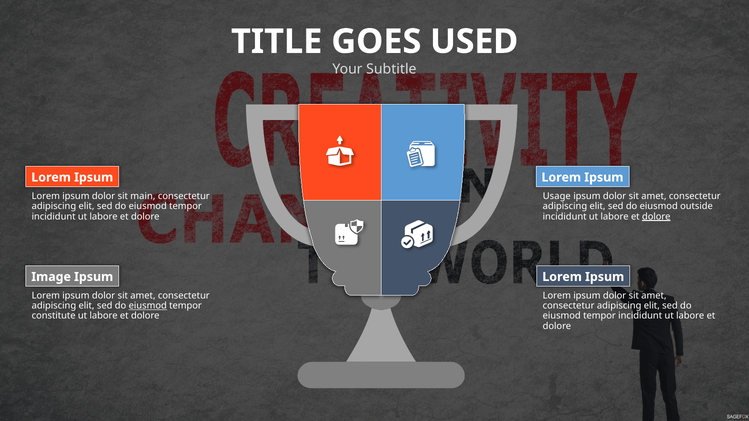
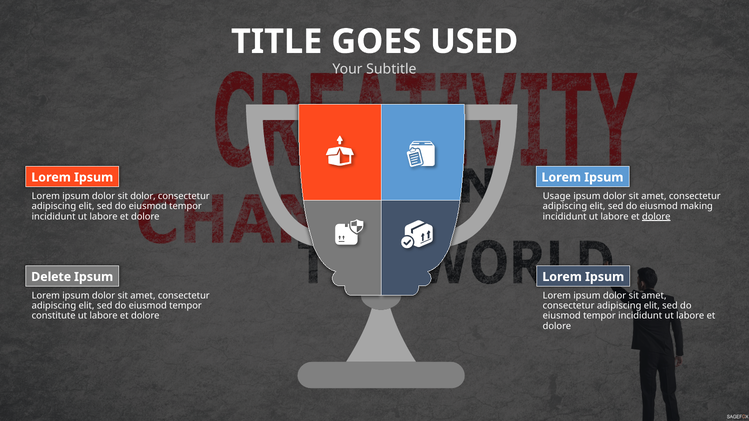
sit main: main -> dolor
outside: outside -> making
Image: Image -> Delete
eiusmod at (148, 306) underline: present -> none
